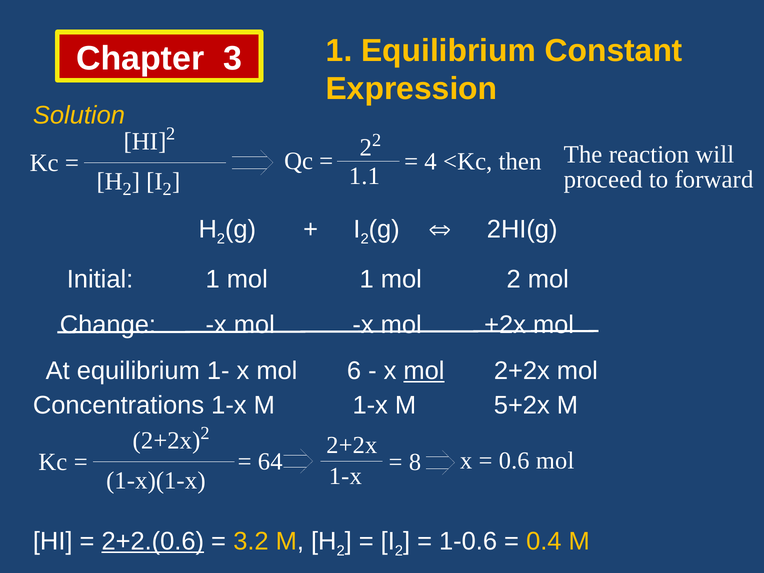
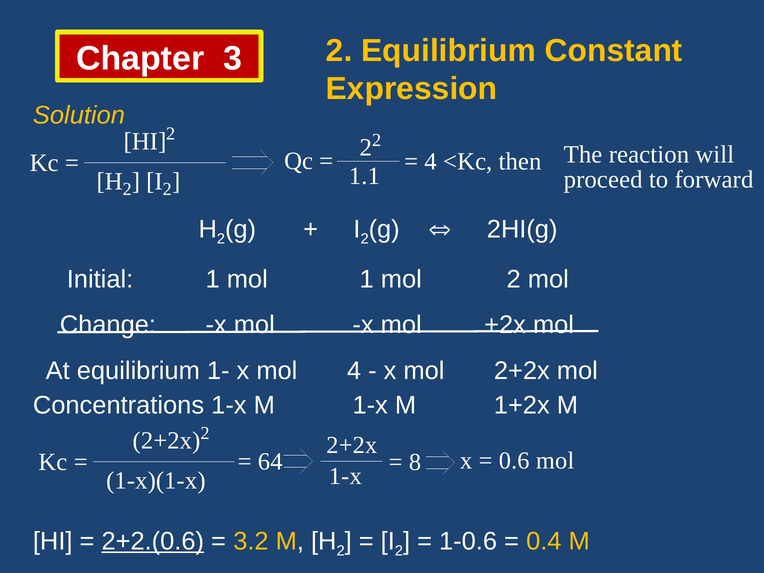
3 1: 1 -> 2
mol 6: 6 -> 4
mol at (424, 371) underline: present -> none
5+2x: 5+2x -> 1+2x
